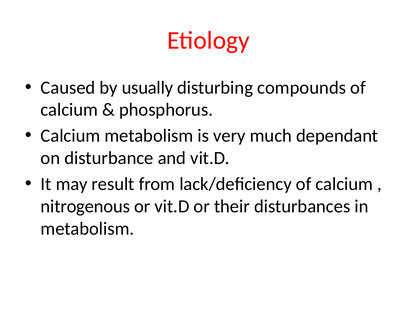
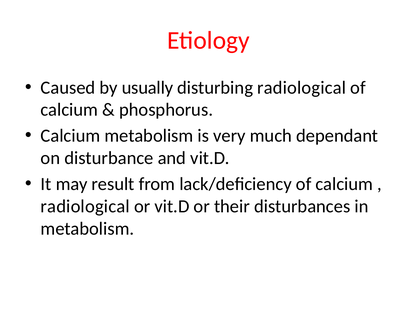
disturbing compounds: compounds -> radiological
nitrogenous at (85, 206): nitrogenous -> radiological
